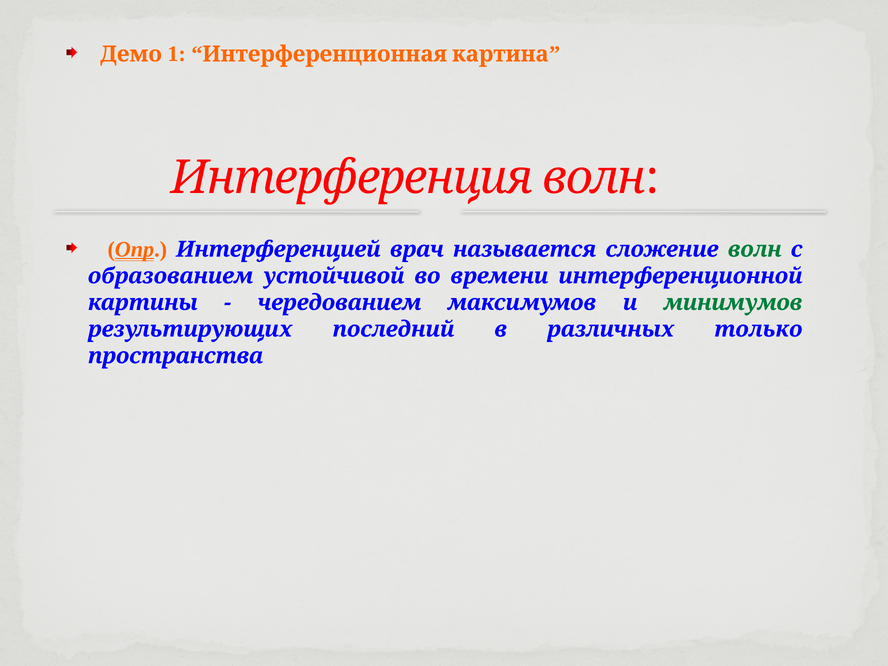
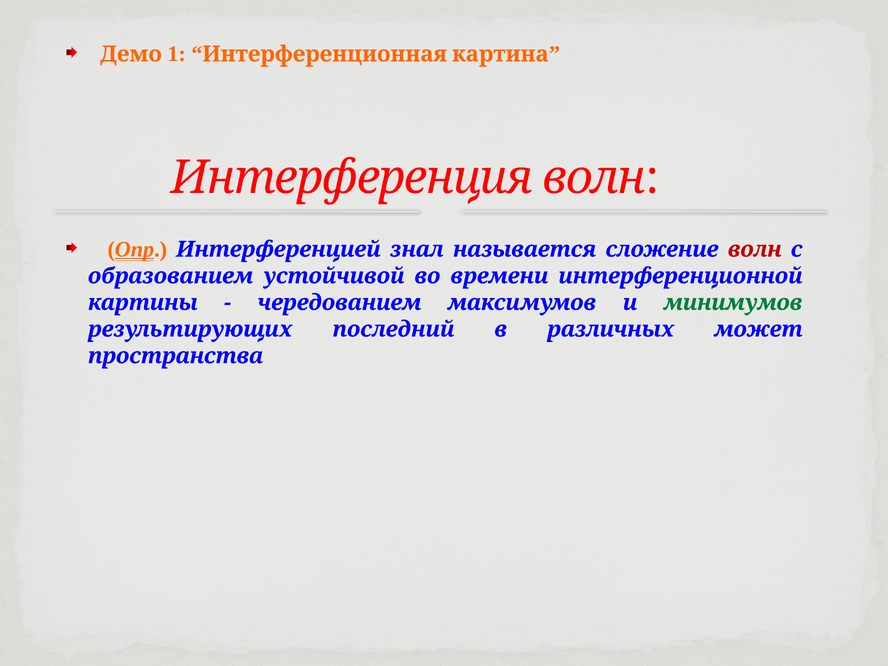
врач: врач -> знал
волн at (755, 249) colour: green -> red
только: только -> может
